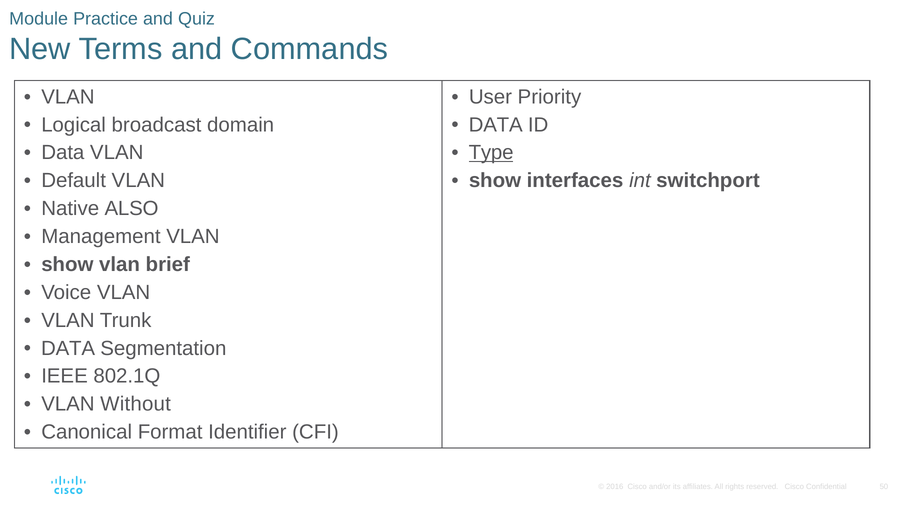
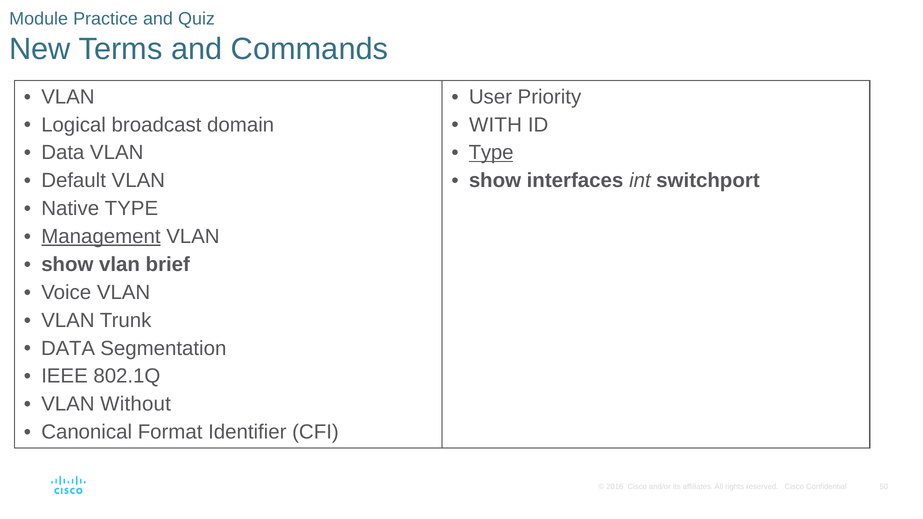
DATA at (496, 125): DATA -> WITH
Native ALSO: ALSO -> TYPE
Management underline: none -> present
